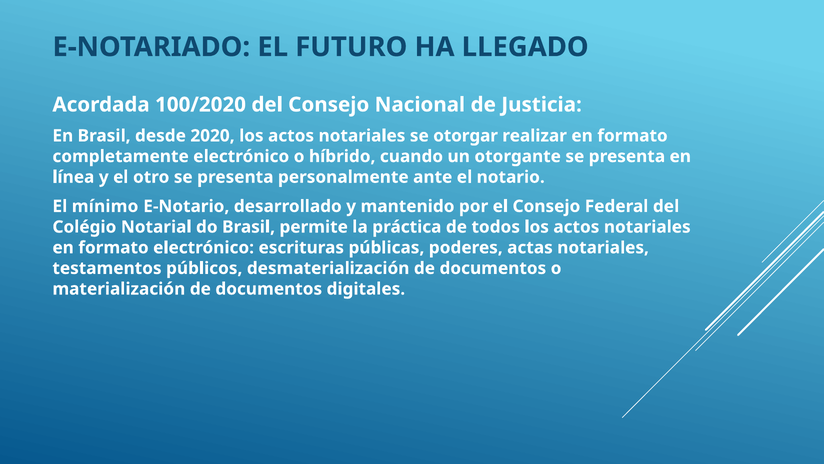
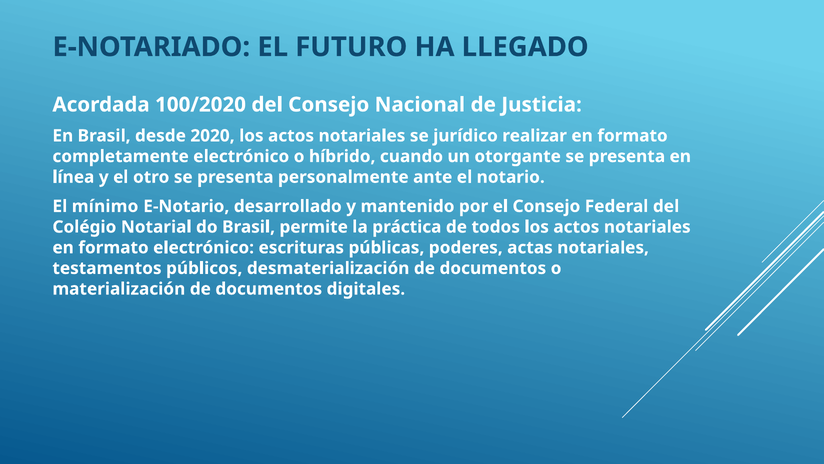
otorgar: otorgar -> jurídico
